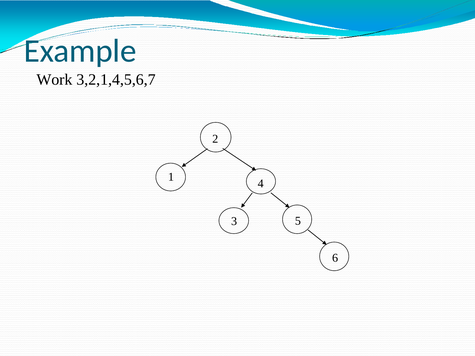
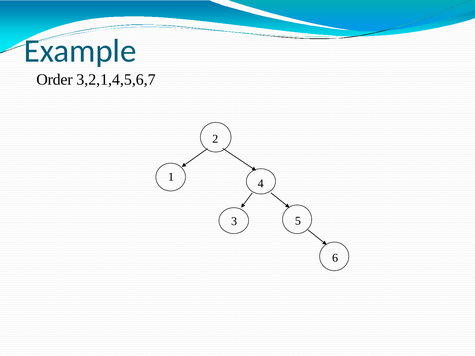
Work: Work -> Order
